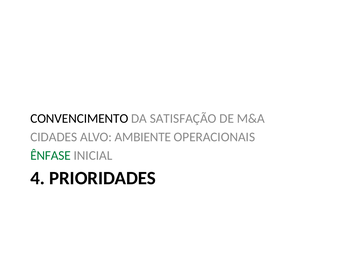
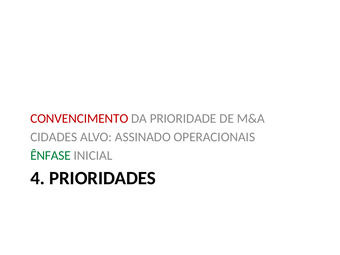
CONVENCIMENTO colour: black -> red
SATISFAÇÃO: SATISFAÇÃO -> PRIORIDADE
AMBIENTE: AMBIENTE -> ASSINADO
